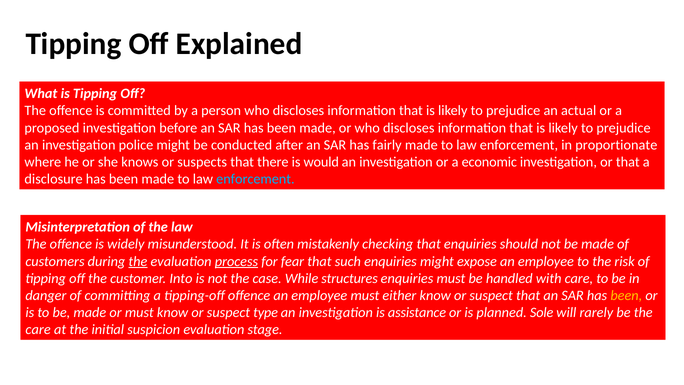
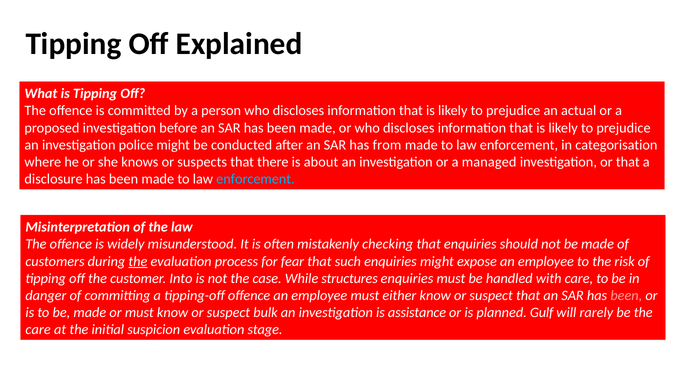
fairly: fairly -> from
proportionate: proportionate -> categorisation
would: would -> about
economic: economic -> managed
process underline: present -> none
been at (626, 295) colour: yellow -> pink
type: type -> bulk
Sole: Sole -> Gulf
